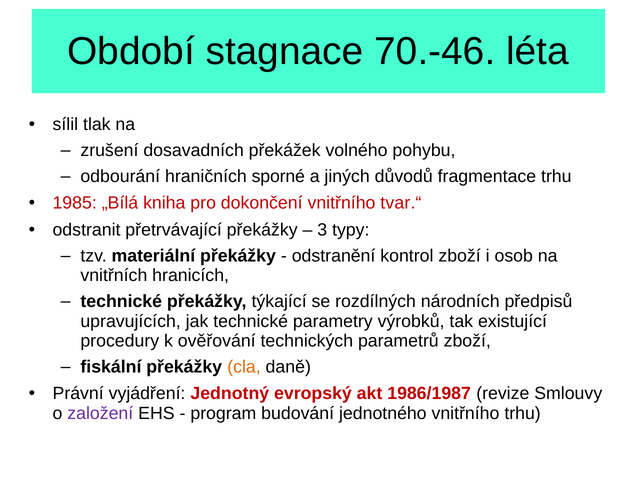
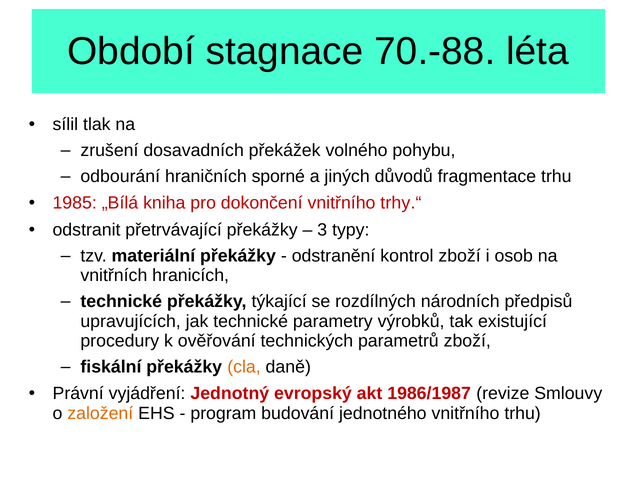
70.-46: 70.-46 -> 70.-88
tvar.“: tvar.“ -> trhy.“
založení colour: purple -> orange
